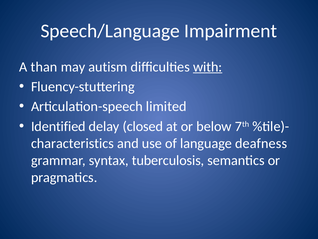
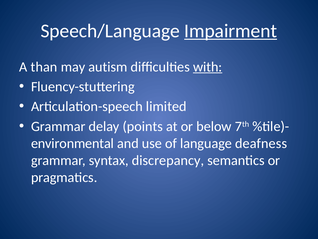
Impairment underline: none -> present
Identified at (58, 126): Identified -> Grammar
closed: closed -> points
characteristics: characteristics -> environmental
tuberculosis: tuberculosis -> discrepancy
